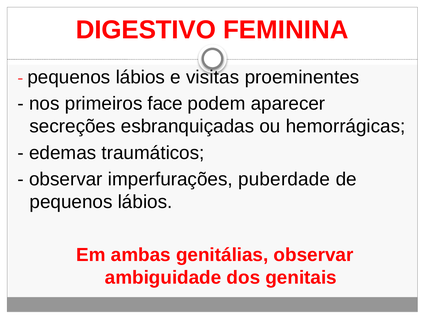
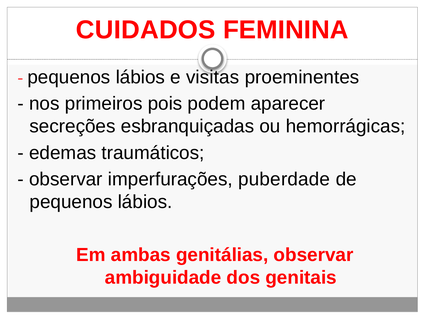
DIGESTIVO: DIGESTIVO -> CUIDADOS
face: face -> pois
